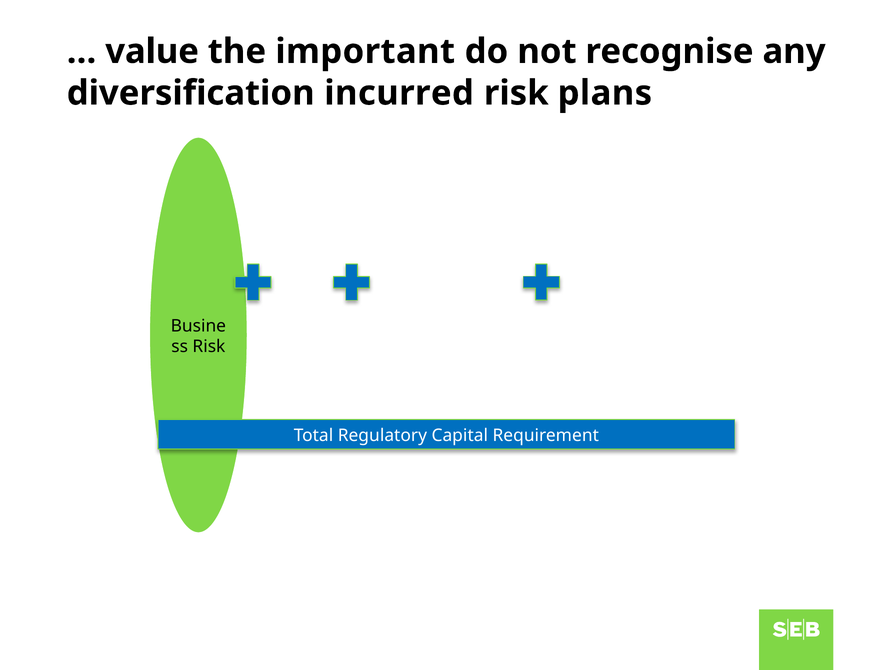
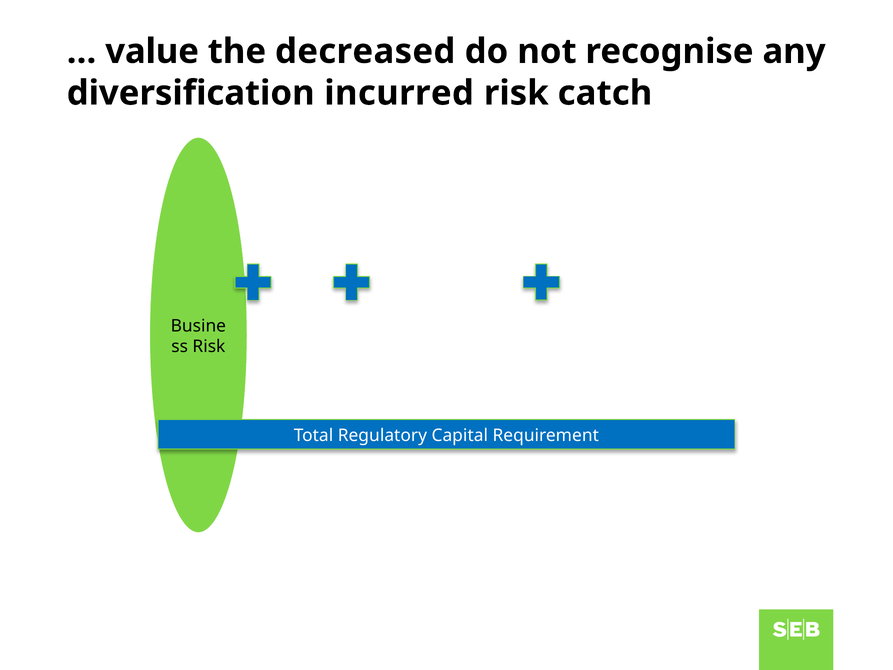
important: important -> decreased
plans: plans -> catch
